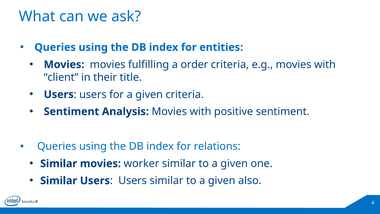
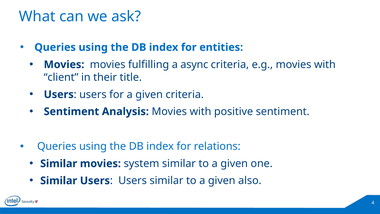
order: order -> async
worker: worker -> system
